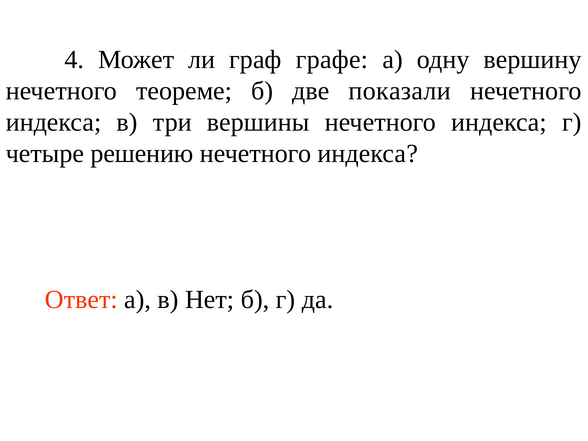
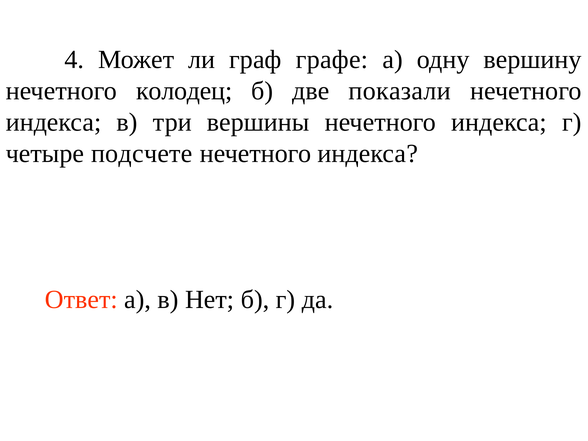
теореме: теореме -> колодец
решению: решению -> подсчете
